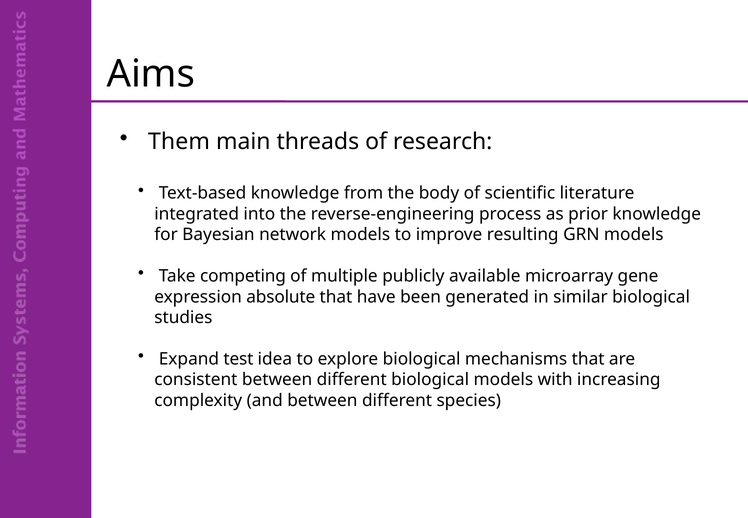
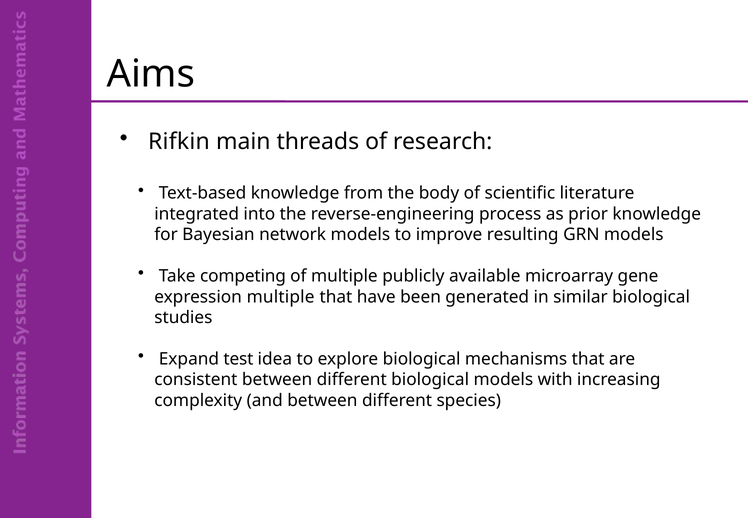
Them: Them -> Rifkin
expression absolute: absolute -> multiple
